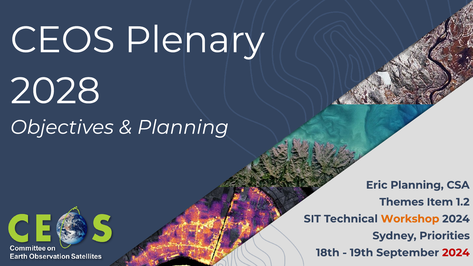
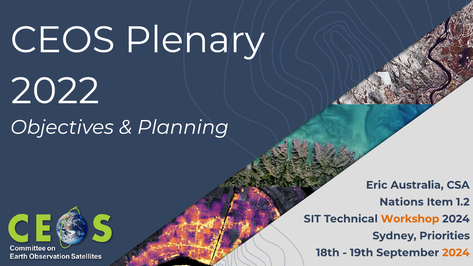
2028: 2028 -> 2022
Eric Planning: Planning -> Australia
Themes: Themes -> Nations
2024 at (456, 253) colour: red -> orange
